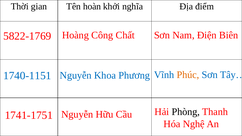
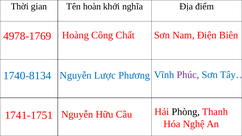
5822-1769: 5822-1769 -> 4978-1769
1740-1151: 1740-1151 -> 1740-8134
Khoa: Khoa -> Lược
Phúc colour: orange -> purple
